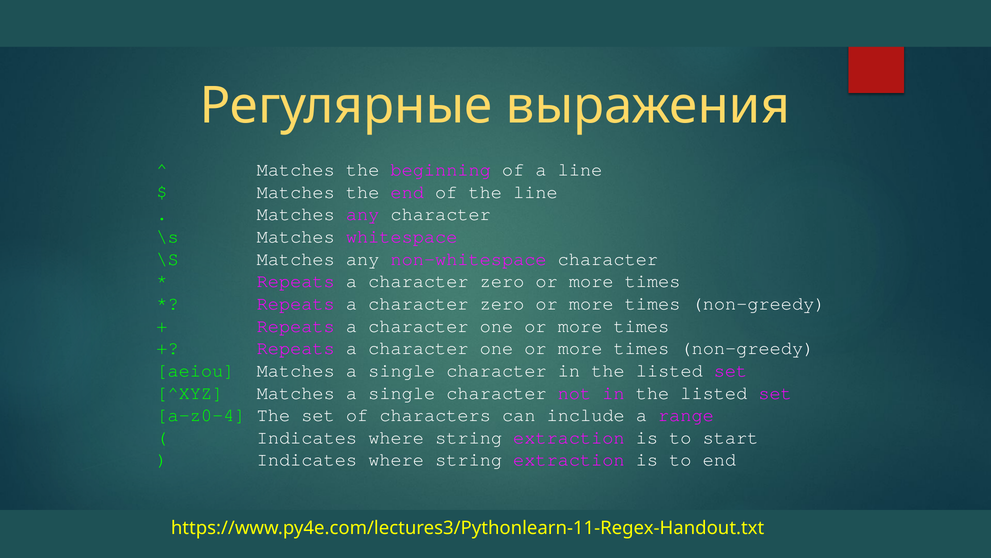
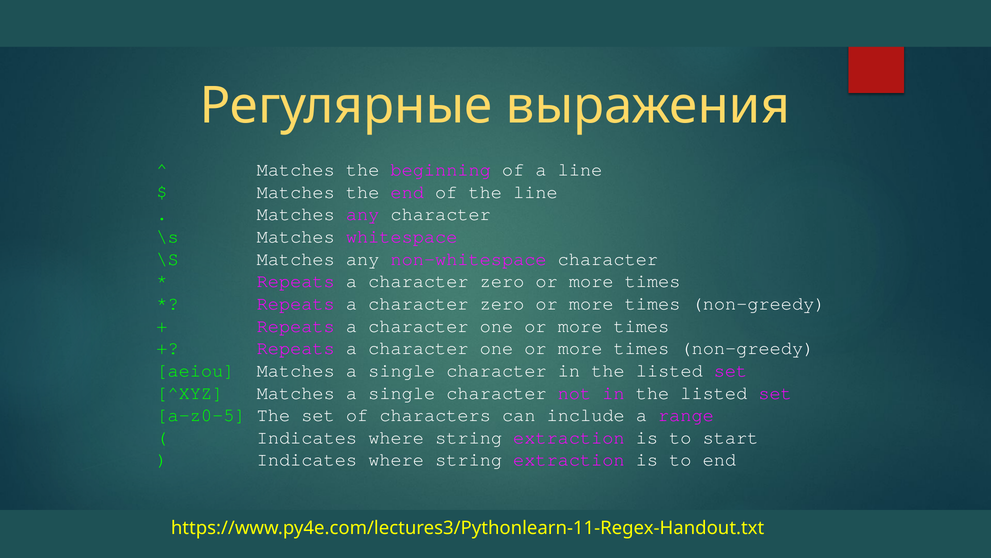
a-z0-4: a-z0-4 -> a-z0-5
